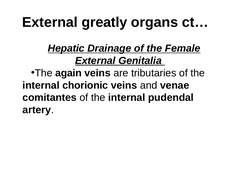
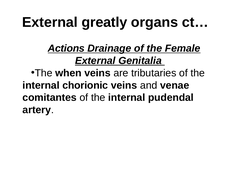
Hepatic: Hepatic -> Actions
again: again -> when
